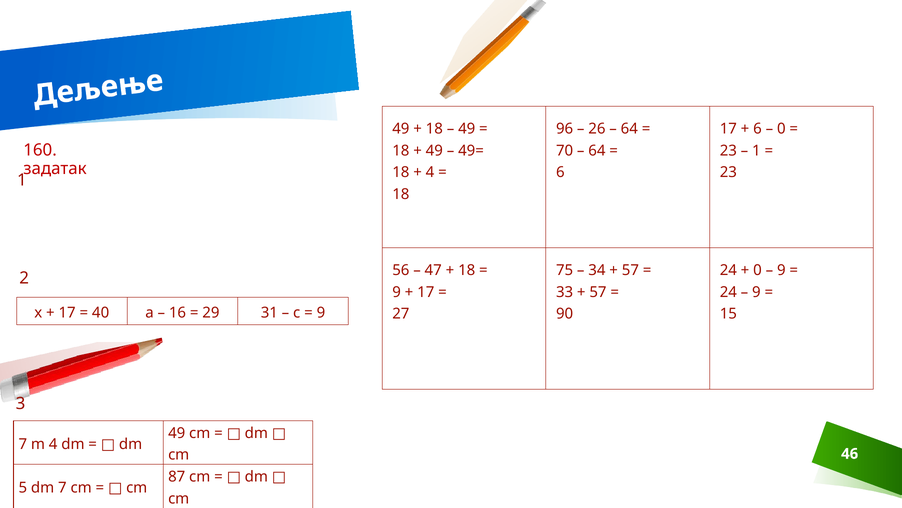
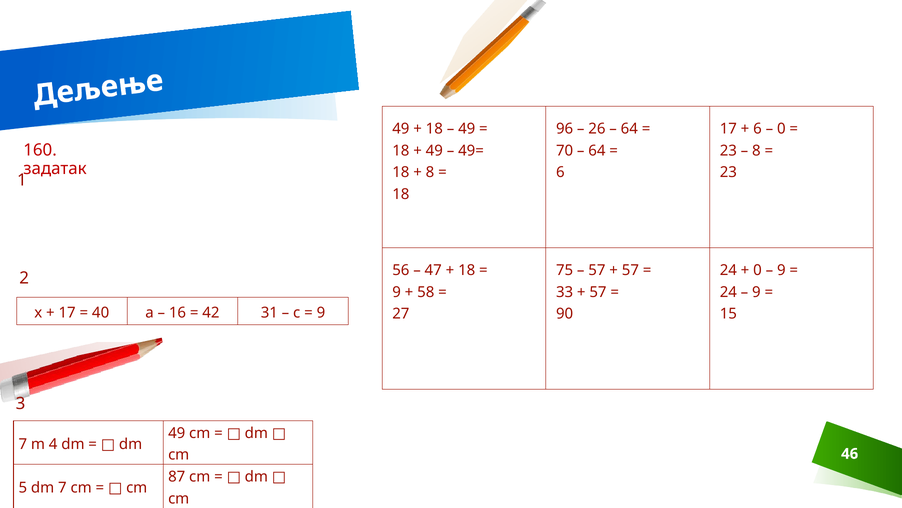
1 at (756, 150): 1 -> 8
4 at (430, 172): 4 -> 8
34 at (597, 270): 34 -> 57
17 at (426, 292): 17 -> 58
29: 29 -> 42
